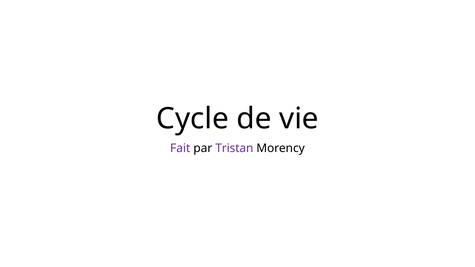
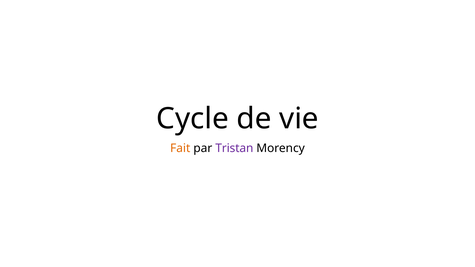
Fait colour: purple -> orange
